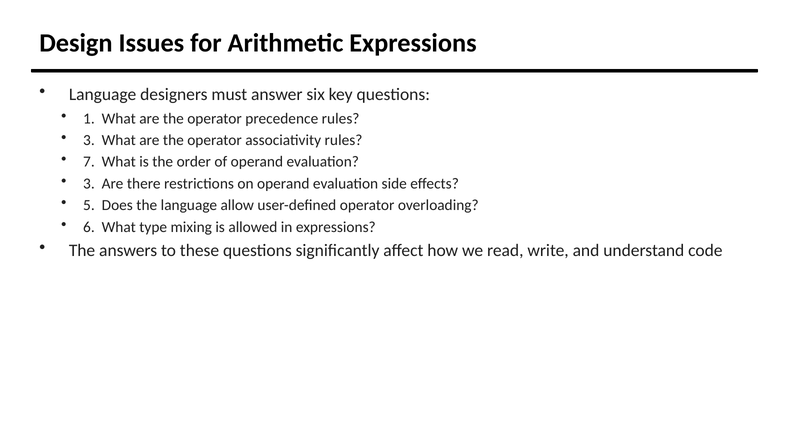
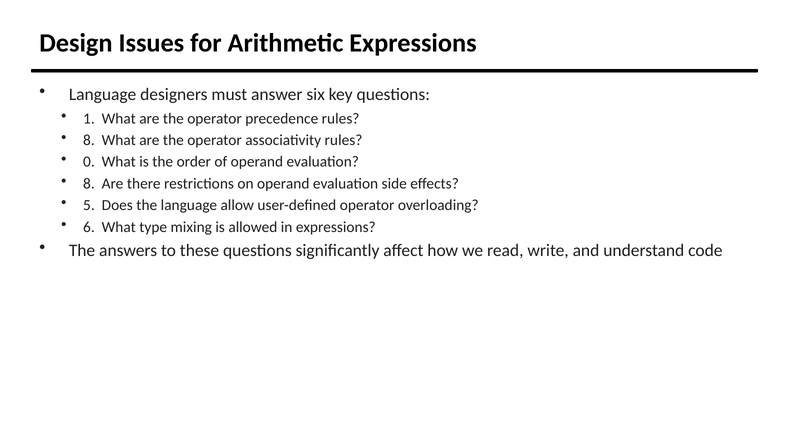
3 at (89, 140): 3 -> 8
7: 7 -> 0
3 at (89, 184): 3 -> 8
